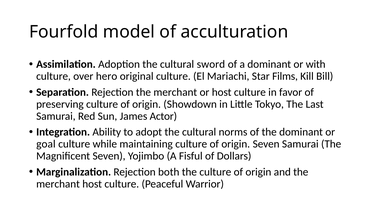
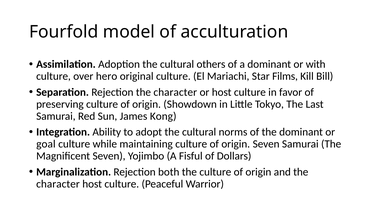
sword: sword -> others
Rejection the merchant: merchant -> character
Actor: Actor -> Kong
merchant at (58, 184): merchant -> character
